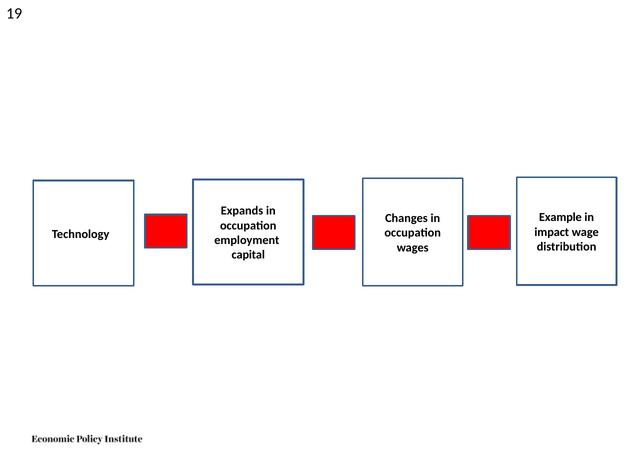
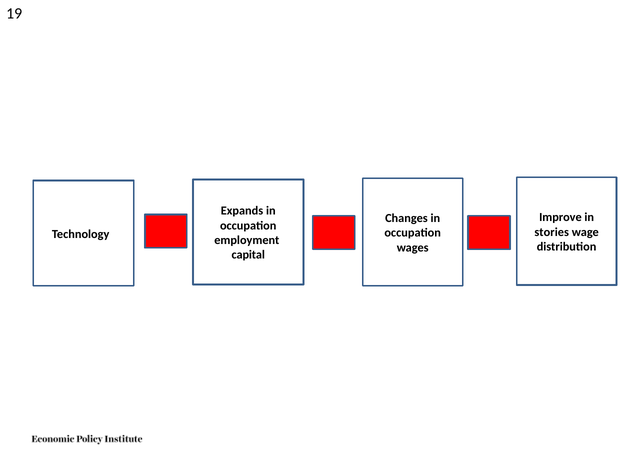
Example: Example -> Improve
impact: impact -> stories
